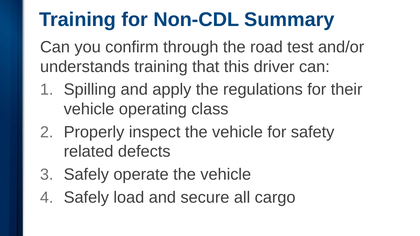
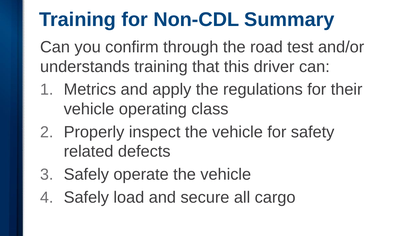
Spilling: Spilling -> Metrics
